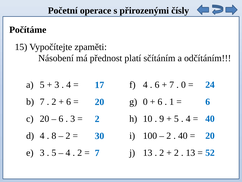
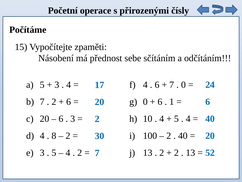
platí: platí -> sebe
9 at (162, 118): 9 -> 4
